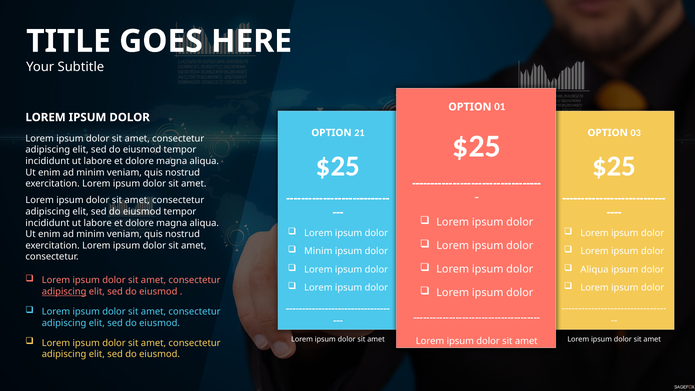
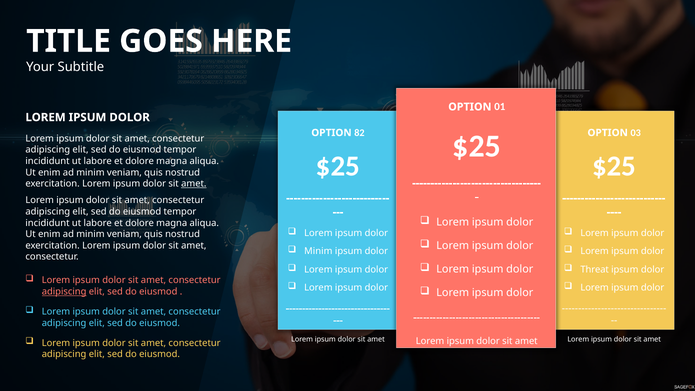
21: 21 -> 82
amet at (194, 184) underline: none -> present
Aliqua at (595, 270): Aliqua -> Threat
